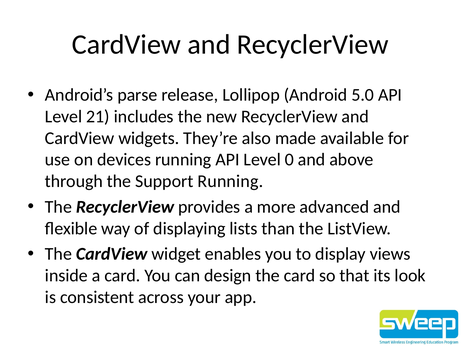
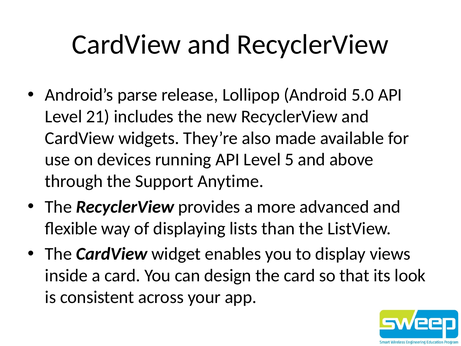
0: 0 -> 5
Support Running: Running -> Anytime
